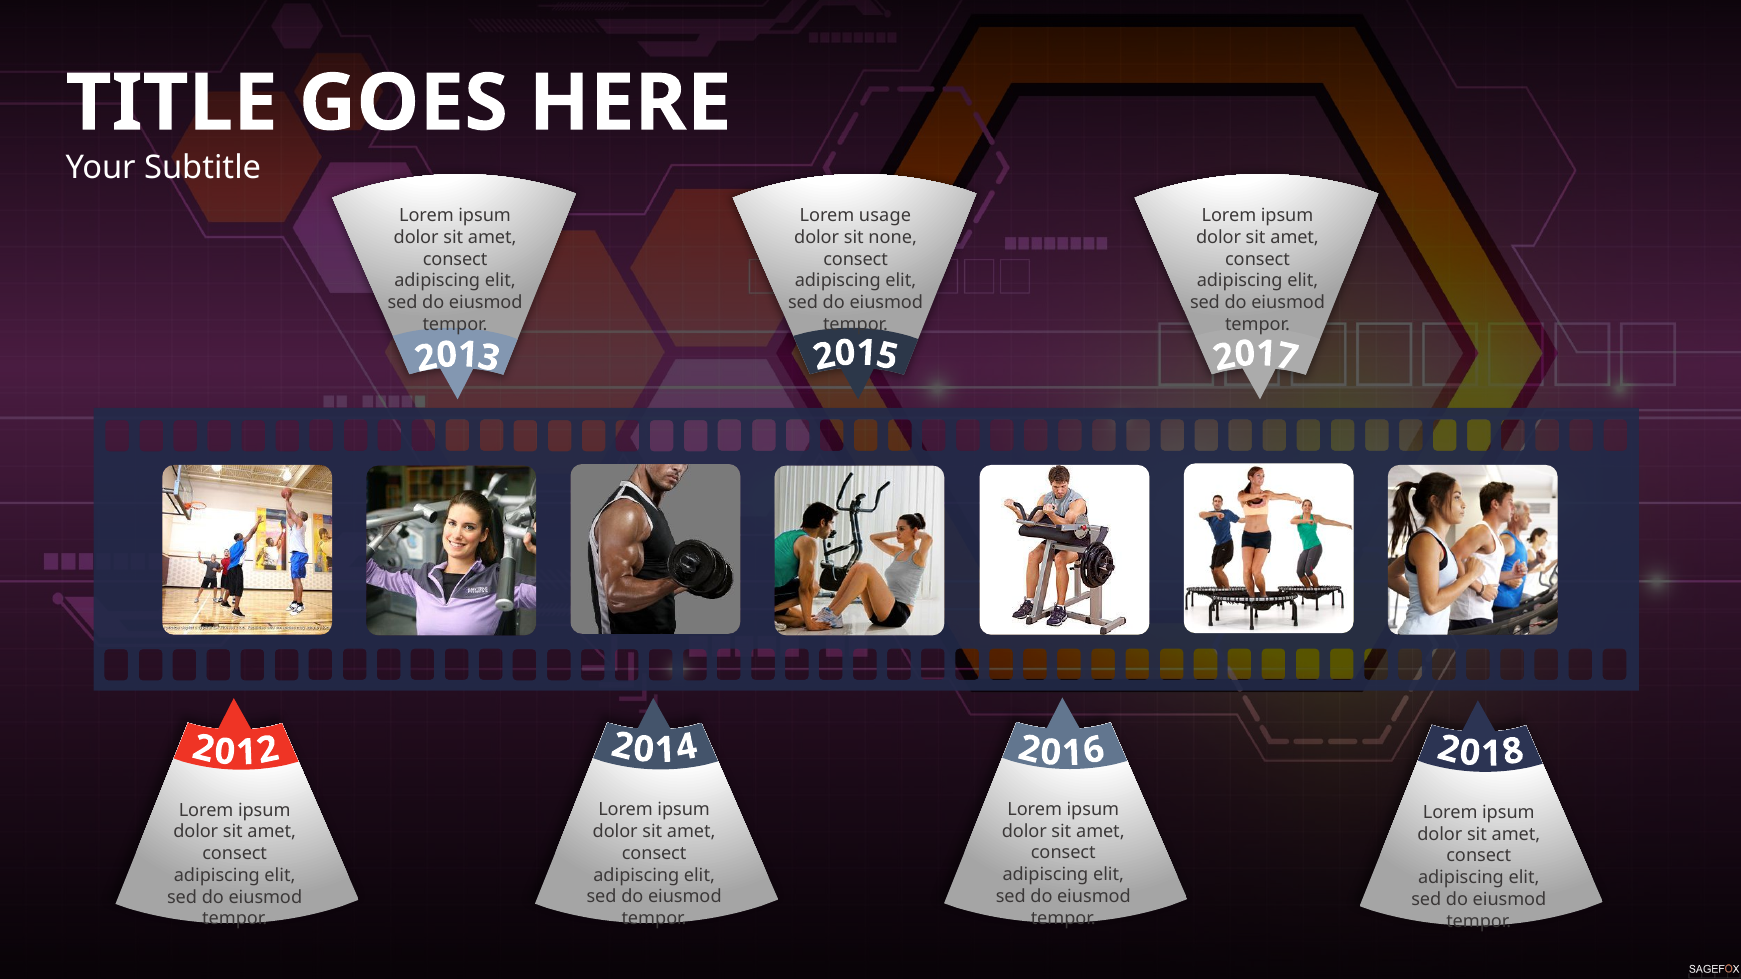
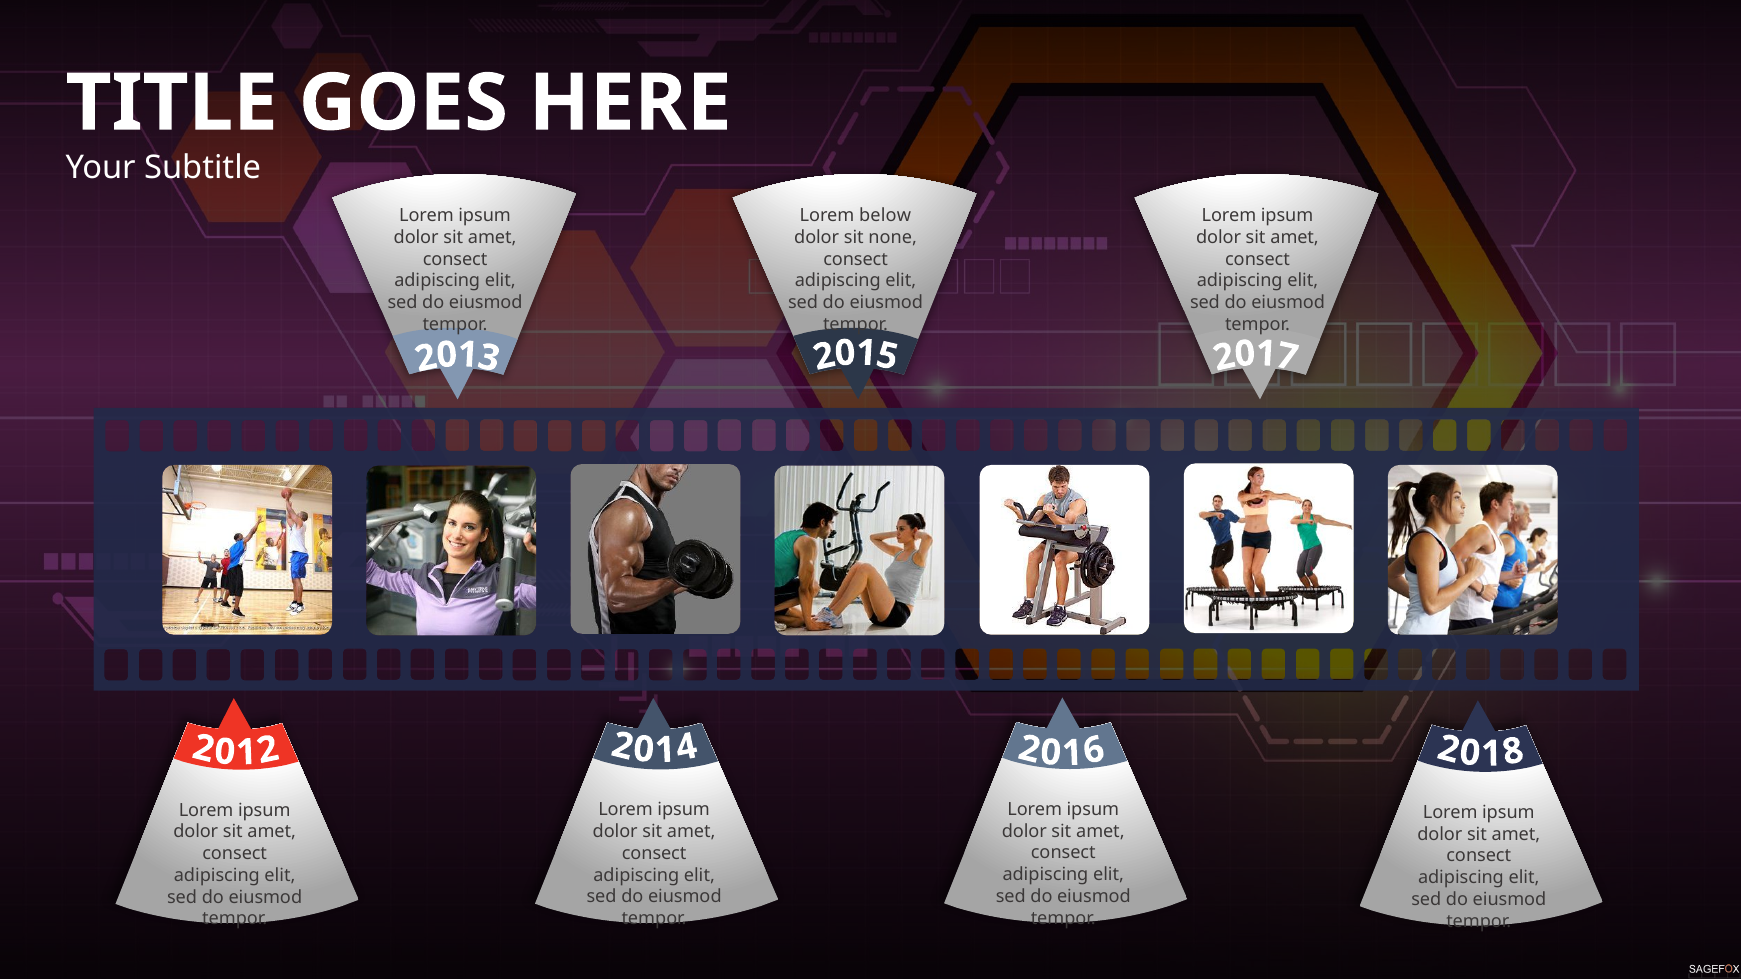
usage: usage -> below
